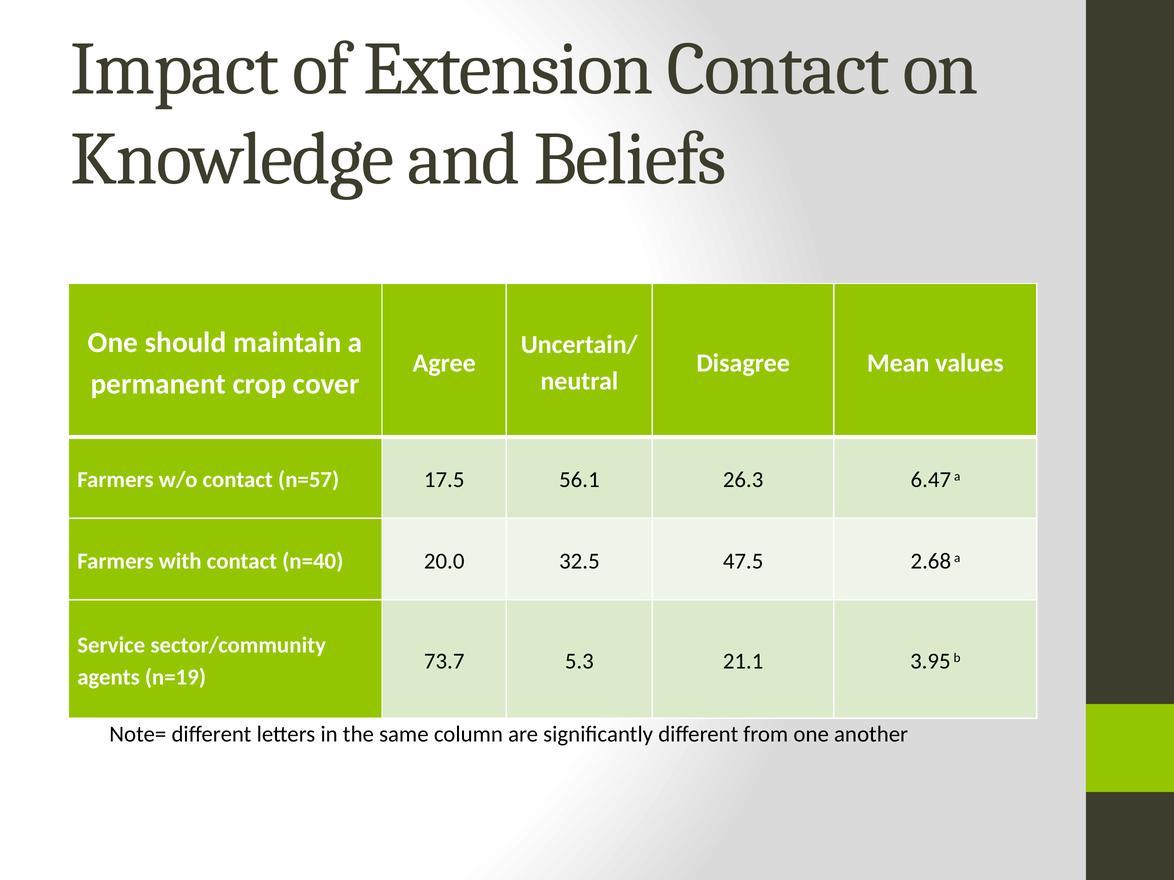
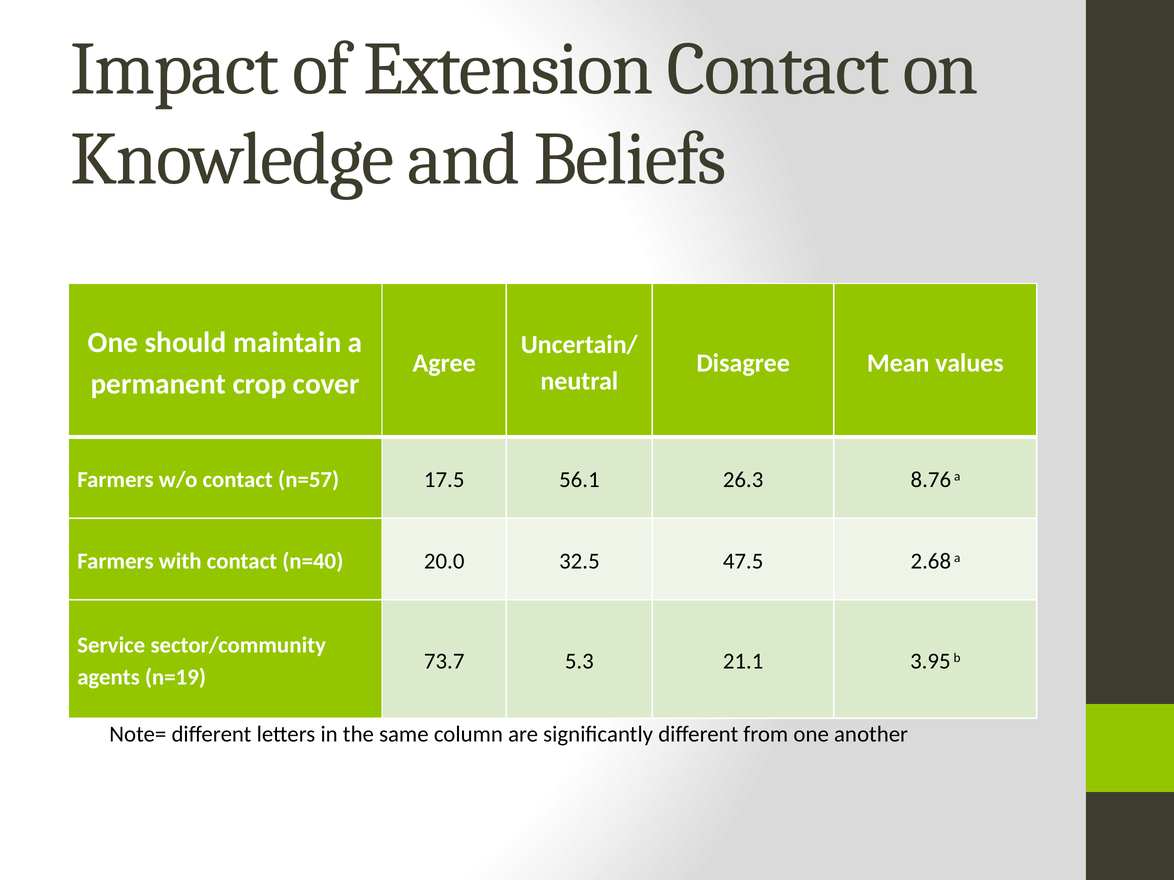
6.47: 6.47 -> 8.76
